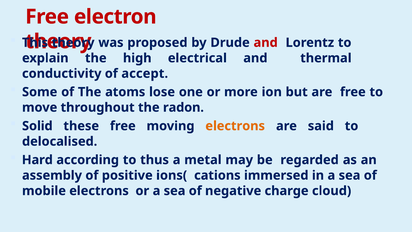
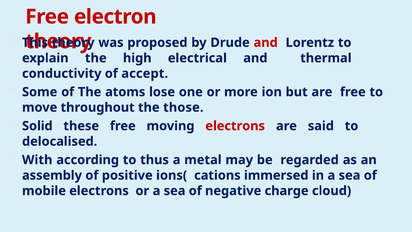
radon: radon -> those
electrons at (235, 126) colour: orange -> red
Hard: Hard -> With
